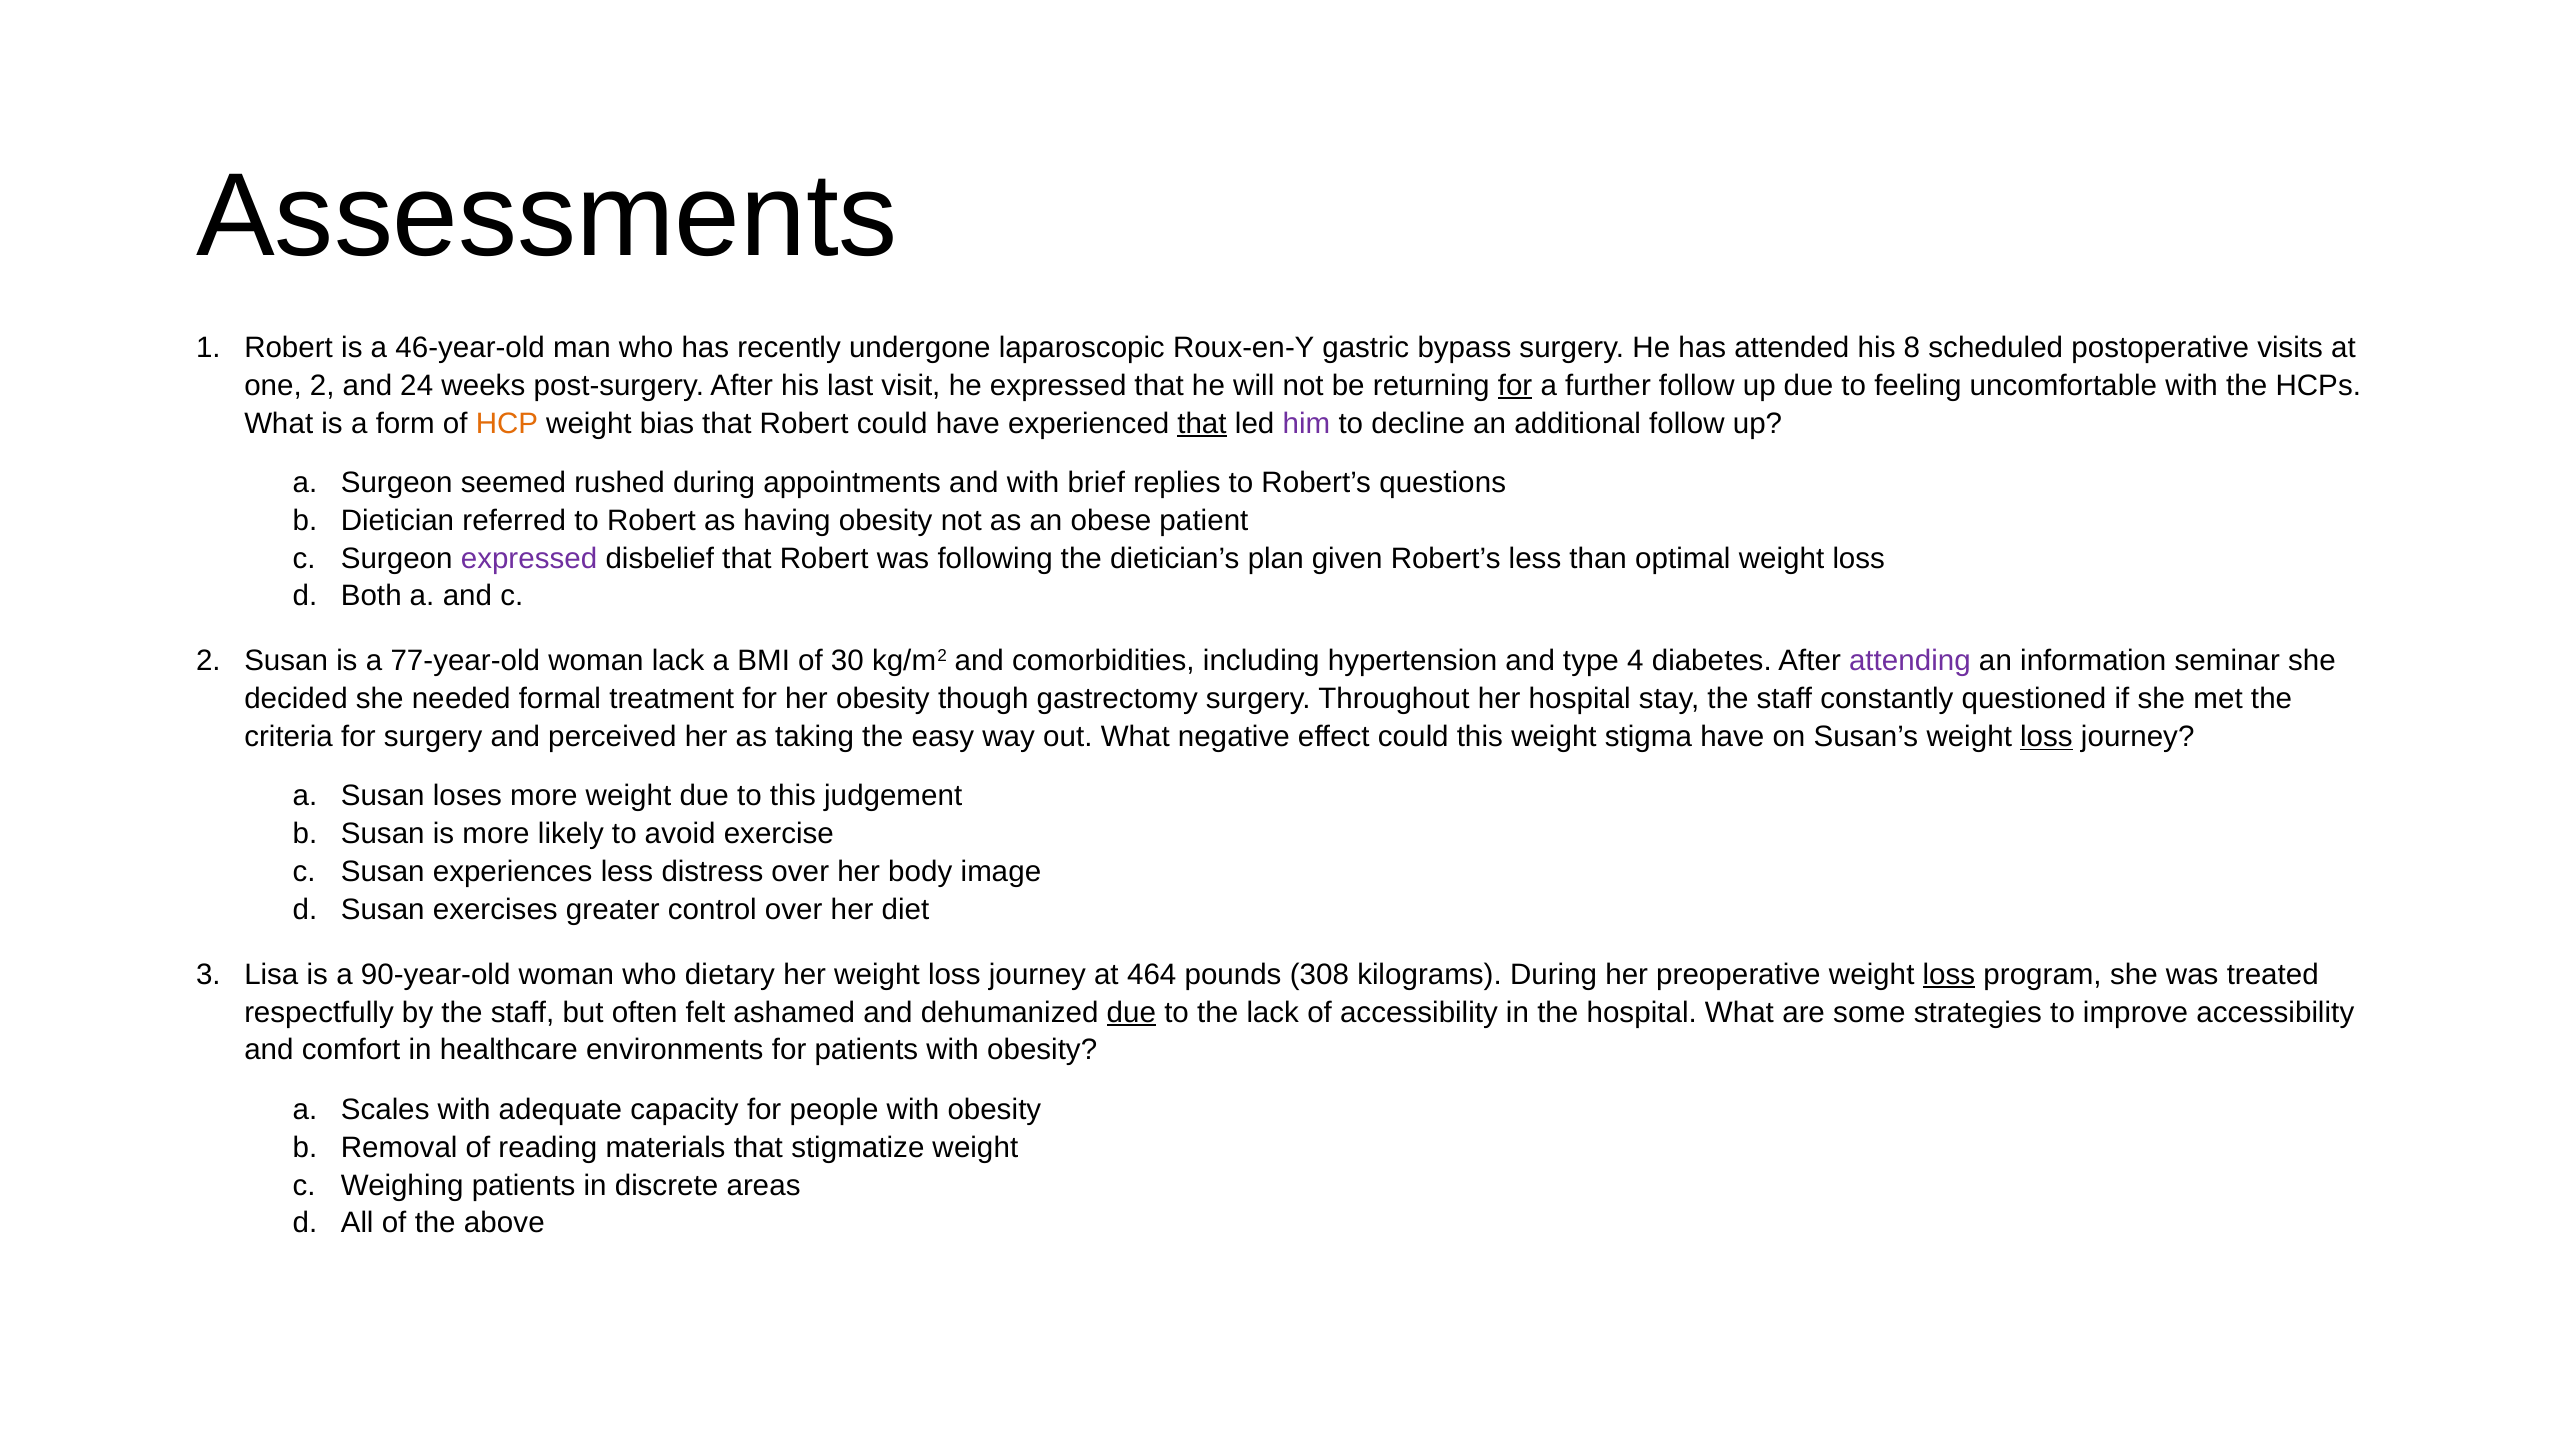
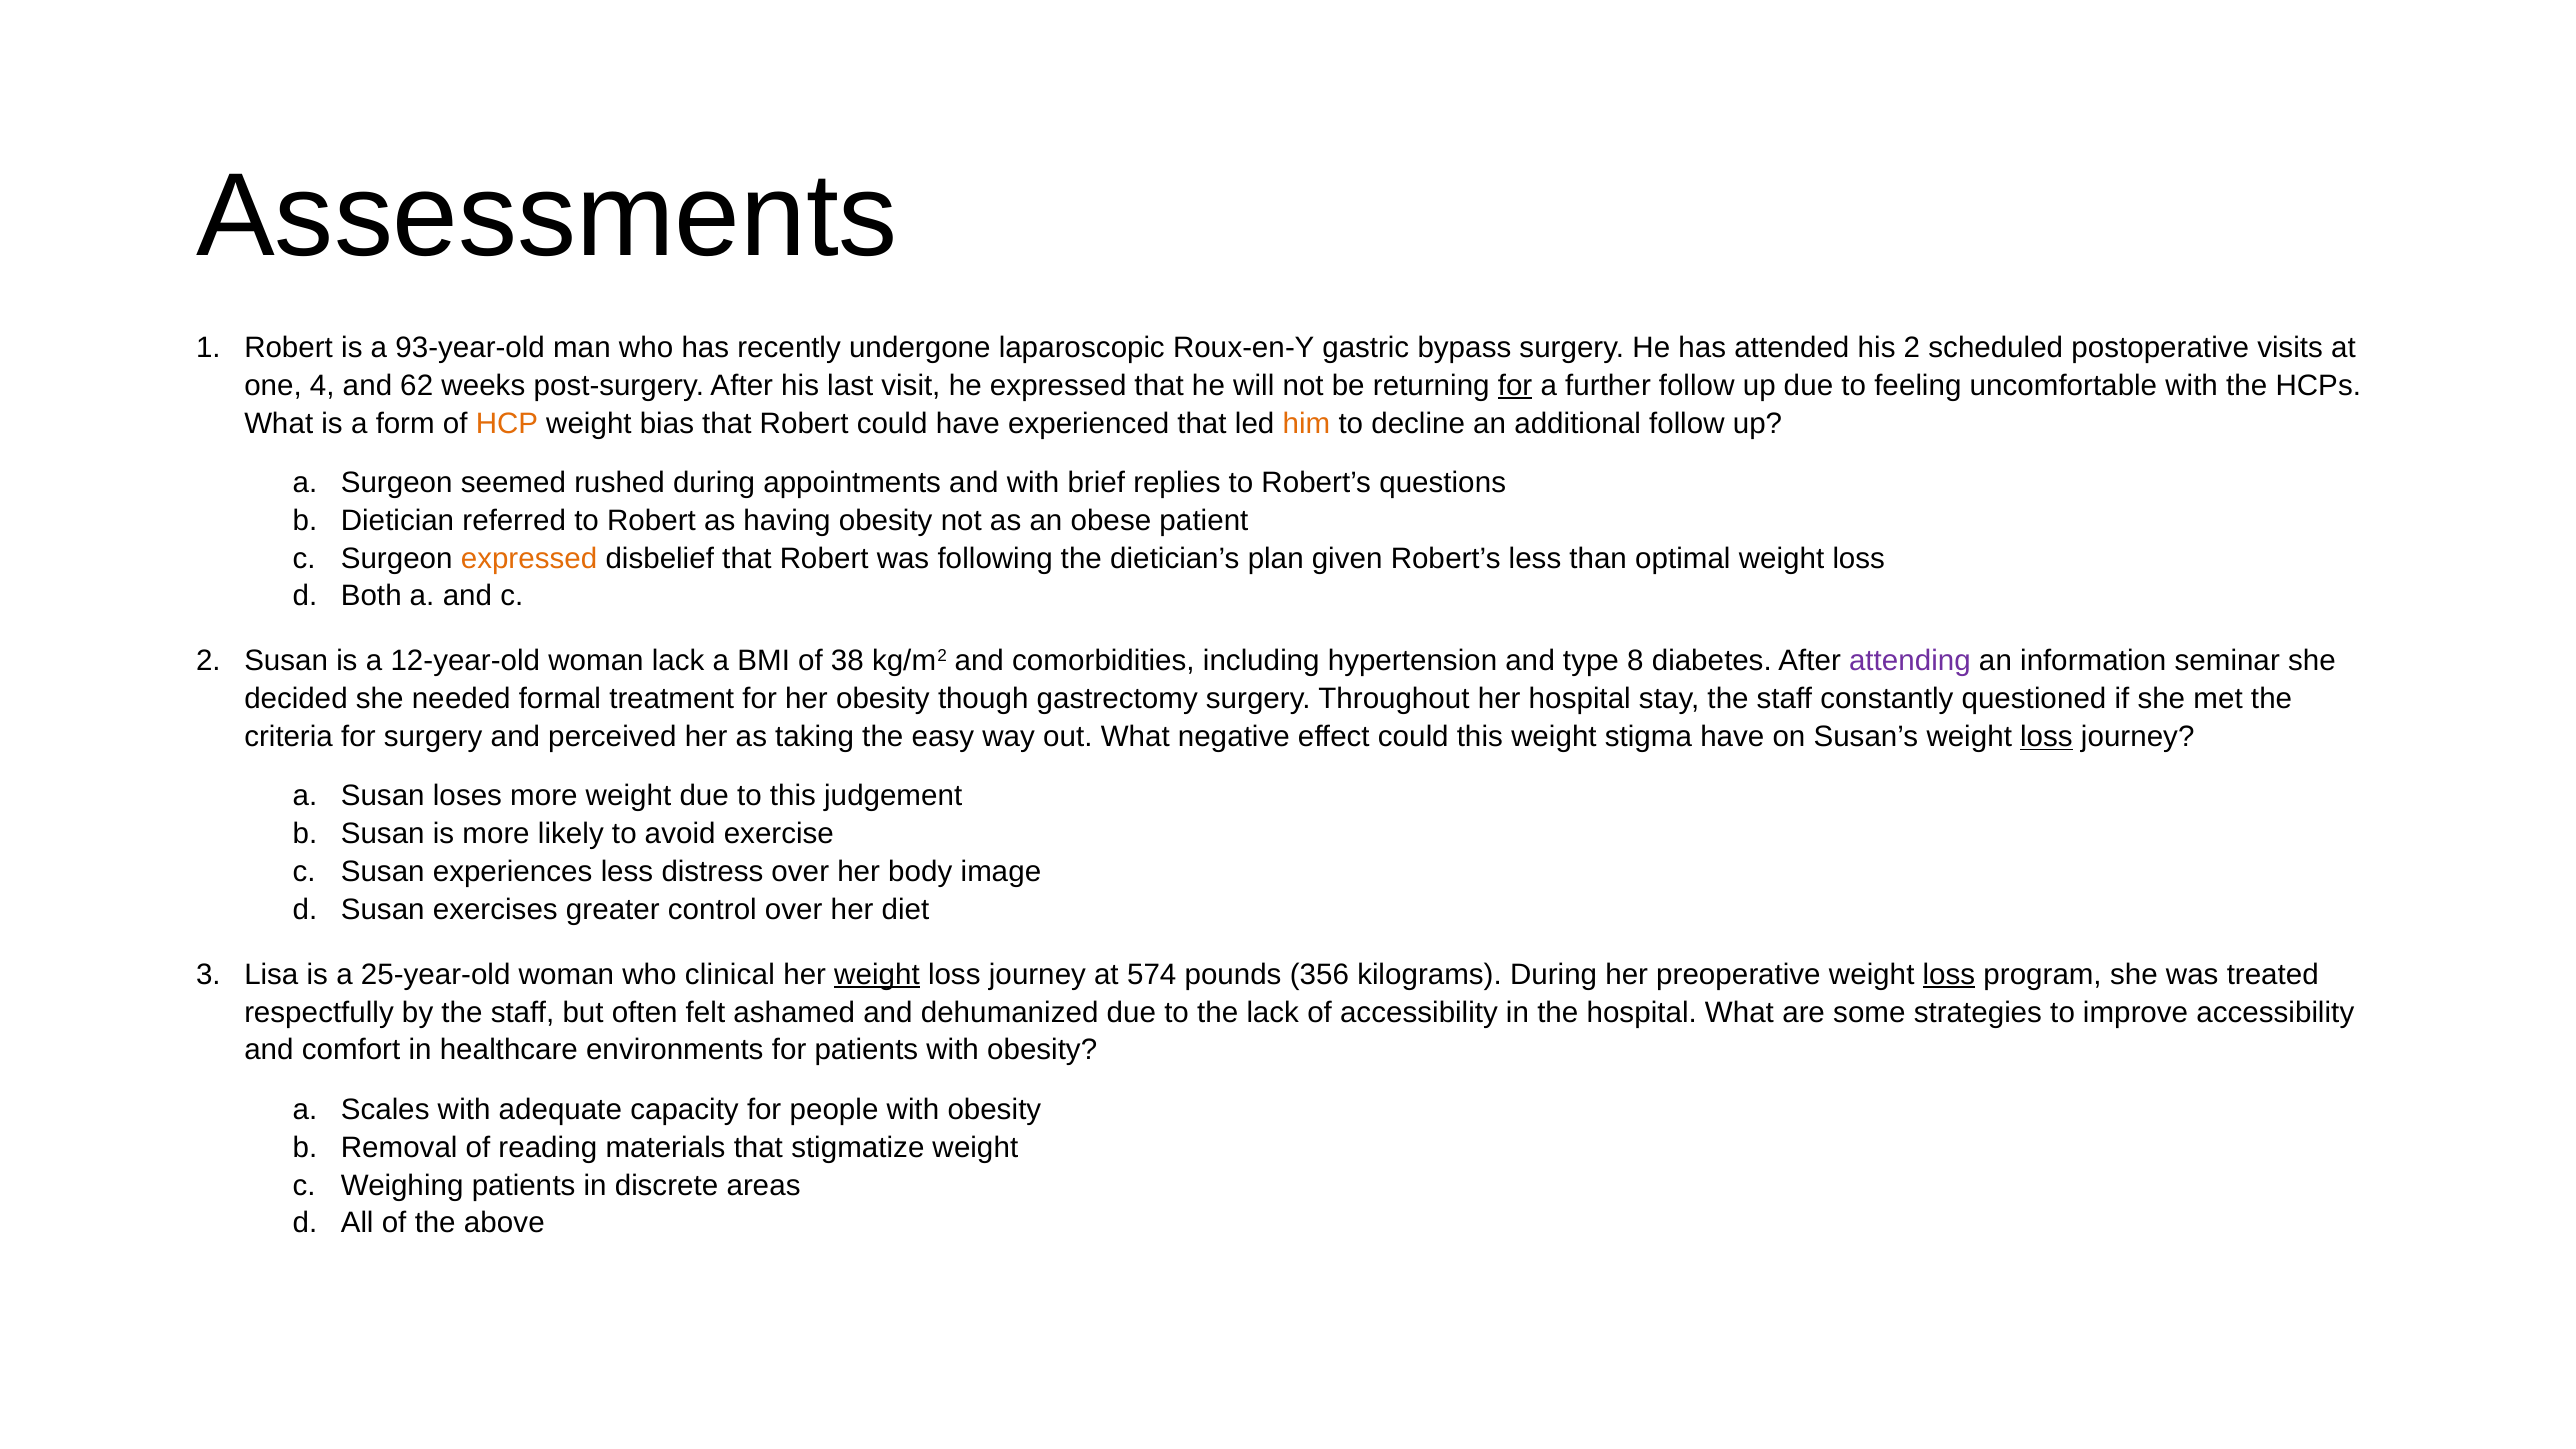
46-year-old: 46-year-old -> 93-year-old
his 8: 8 -> 2
one 2: 2 -> 4
24: 24 -> 62
that at (1202, 423) underline: present -> none
him colour: purple -> orange
expressed at (529, 558) colour: purple -> orange
77-year-old: 77-year-old -> 12-year-old
30: 30 -> 38
4: 4 -> 8
90-year-old: 90-year-old -> 25-year-old
dietary: dietary -> clinical
weight at (877, 974) underline: none -> present
464: 464 -> 574
308: 308 -> 356
due at (1131, 1012) underline: present -> none
